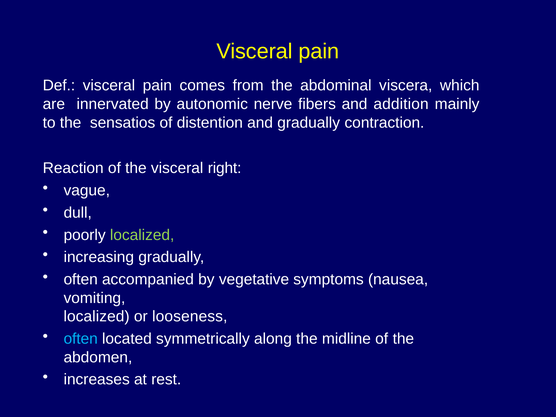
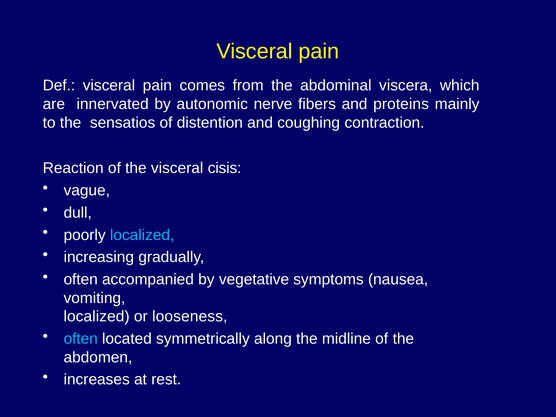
addition: addition -> proteins
and gradually: gradually -> coughing
right: right -> cisis
localized at (142, 235) colour: light green -> light blue
